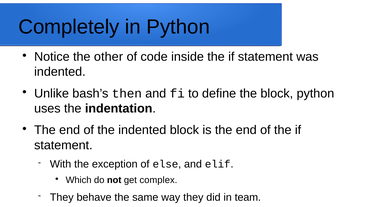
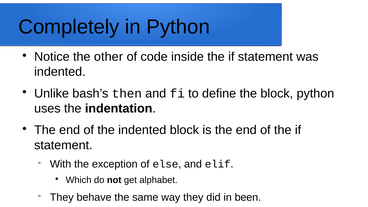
complex: complex -> alphabet
team: team -> been
